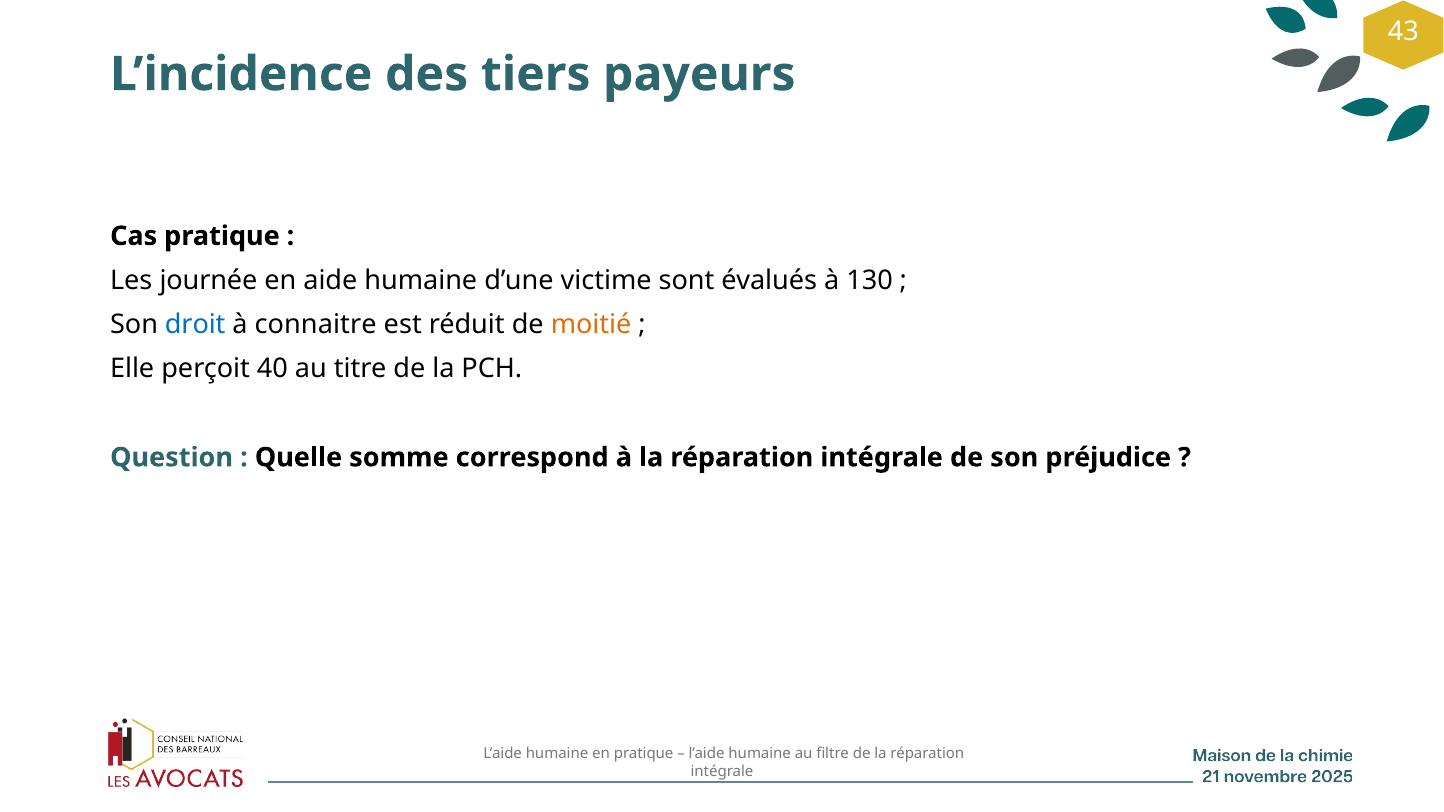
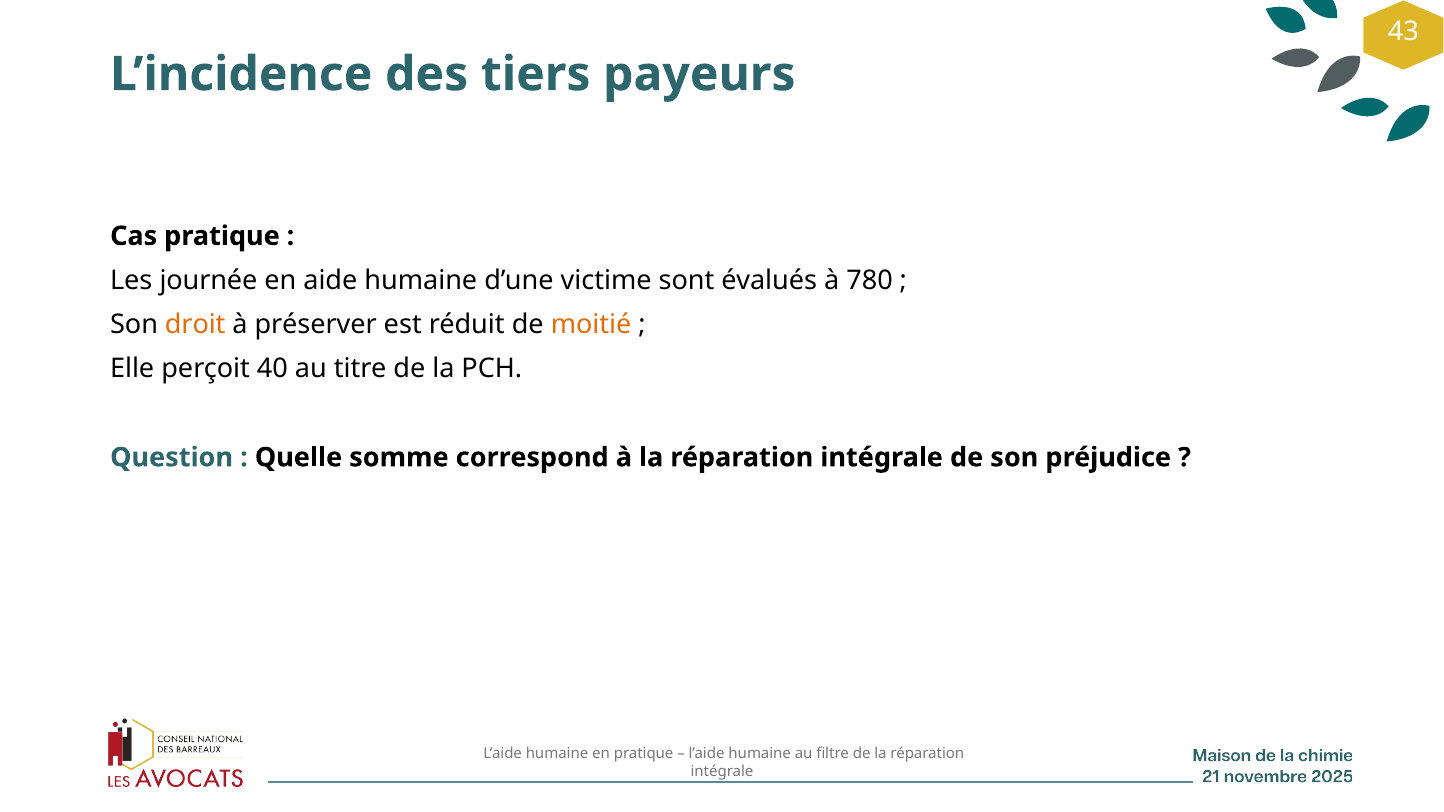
130: 130 -> 780
droit colour: blue -> orange
connaitre: connaitre -> préserver
